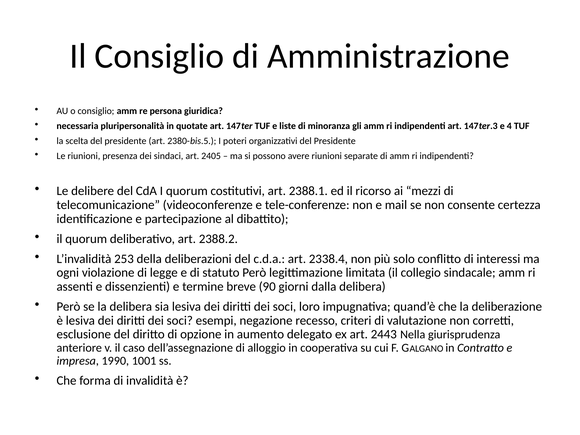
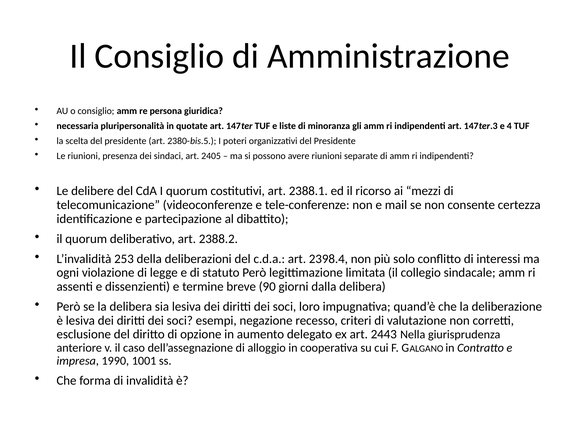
2338.4: 2338.4 -> 2398.4
